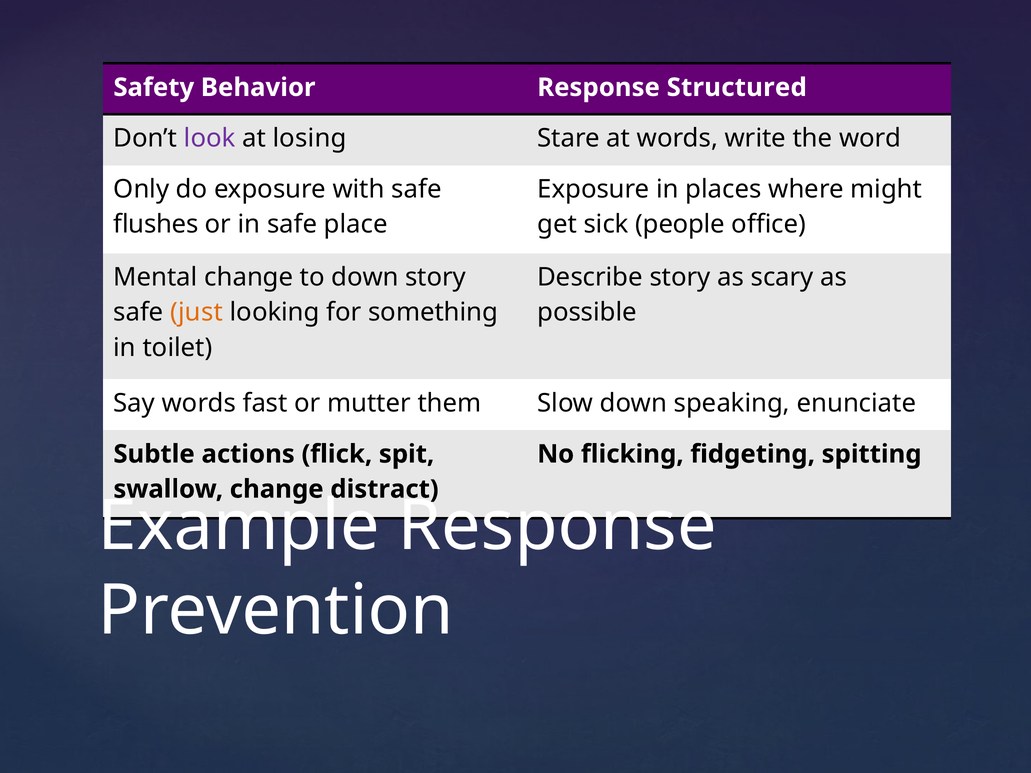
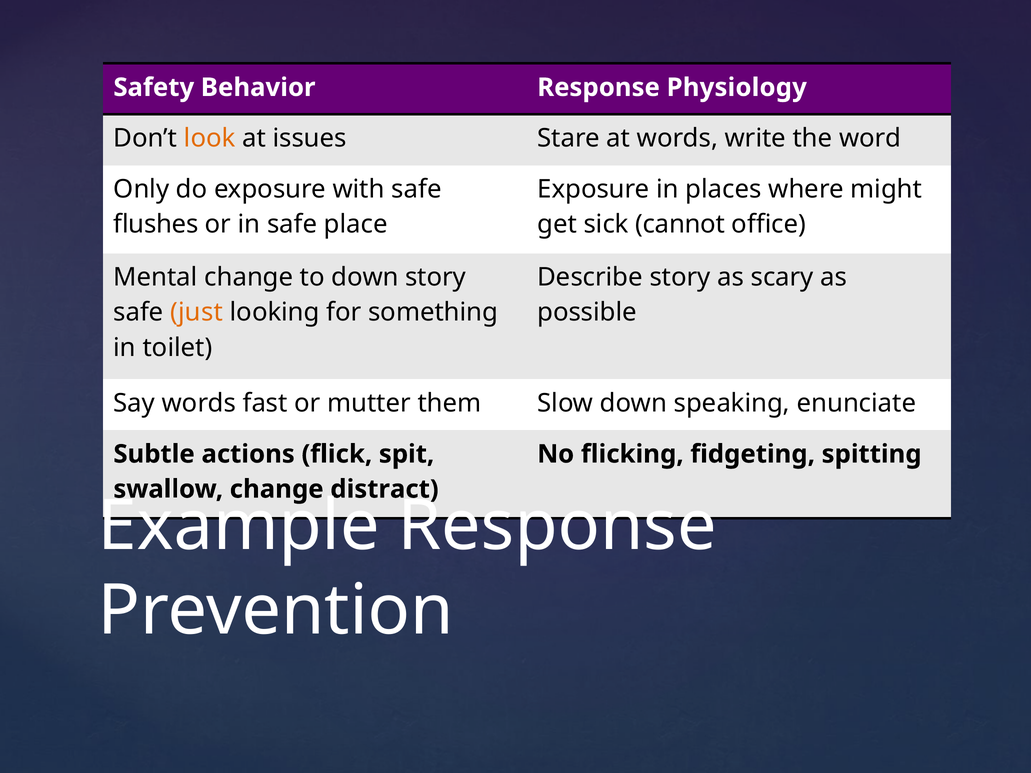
Structured: Structured -> Physiology
look colour: purple -> orange
losing: losing -> issues
people: people -> cannot
